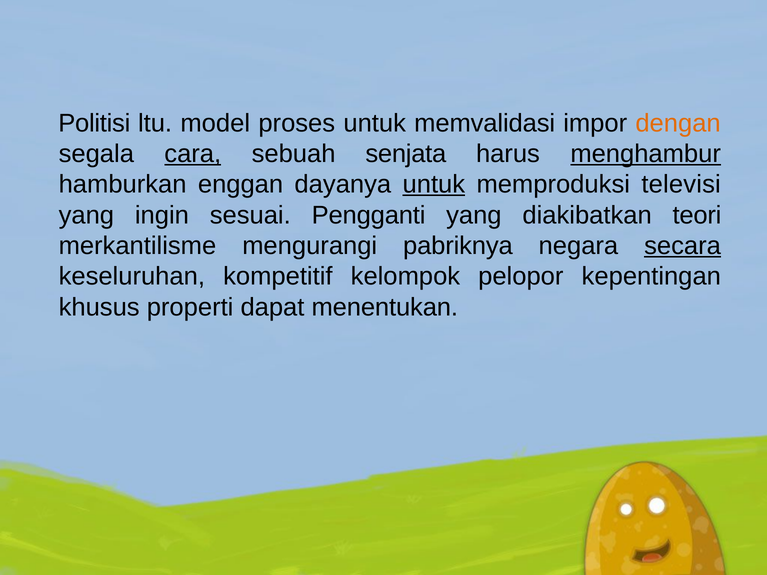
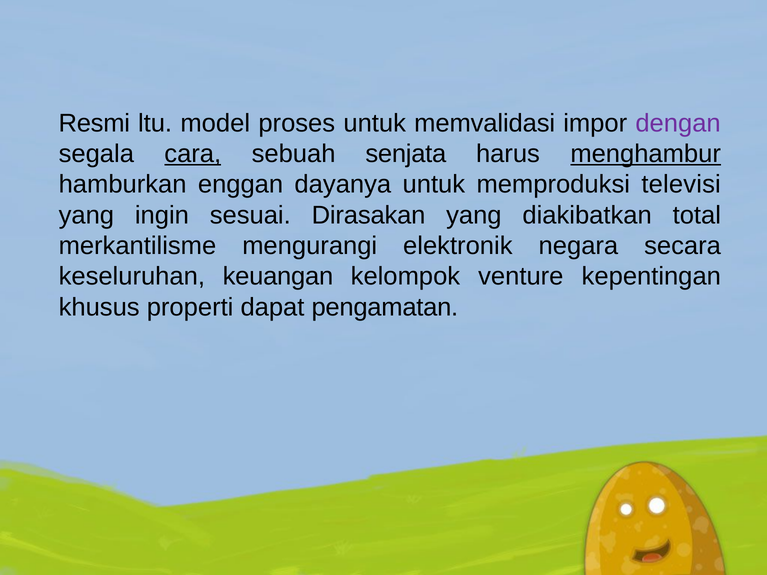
Politisi: Politisi -> Resmi
dengan colour: orange -> purple
untuk at (434, 185) underline: present -> none
Pengganti: Pengganti -> Dirasakan
teori: teori -> total
pabriknya: pabriknya -> elektronik
secara underline: present -> none
kompetitif: kompetitif -> keuangan
pelopor: pelopor -> venture
menentukan: menentukan -> pengamatan
